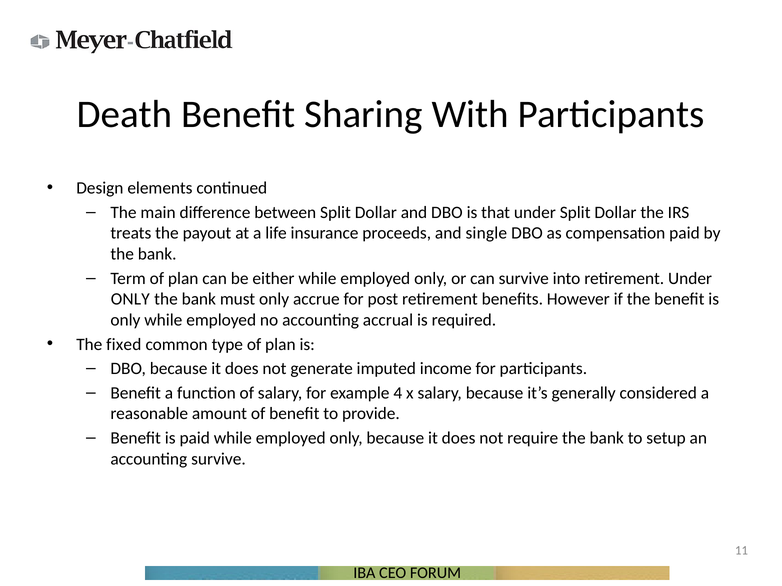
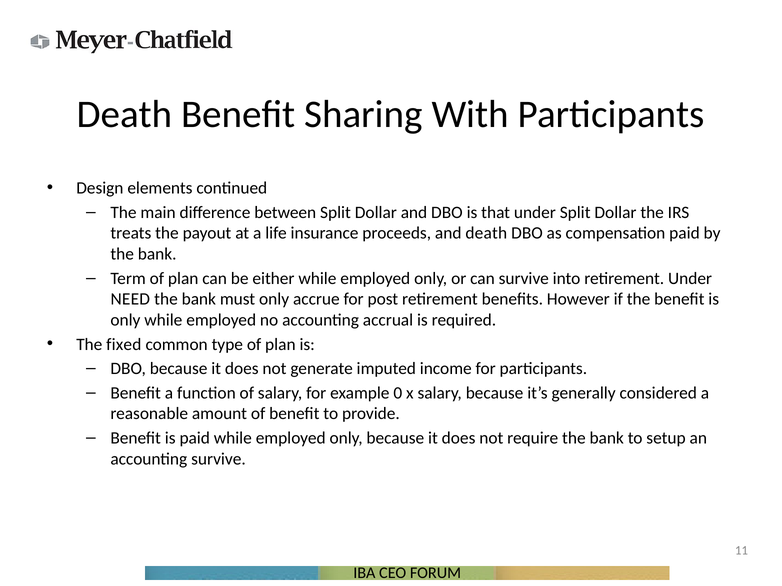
and single: single -> death
ONLY at (130, 299): ONLY -> NEED
4: 4 -> 0
